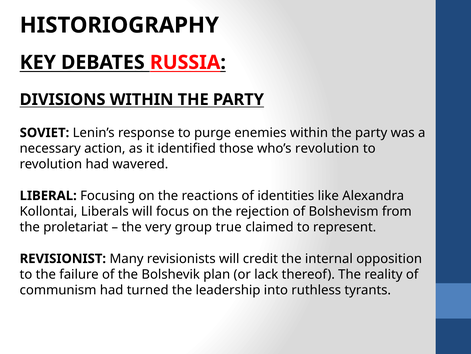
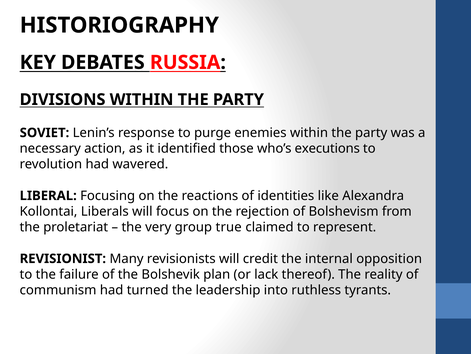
who’s revolution: revolution -> executions
